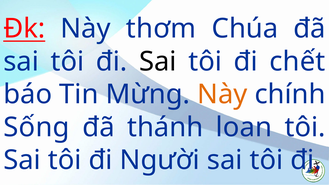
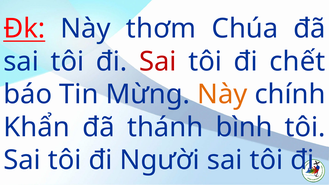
Sai at (158, 62) colour: black -> red
Sống: Sống -> Khẩn
loan: loan -> bình
